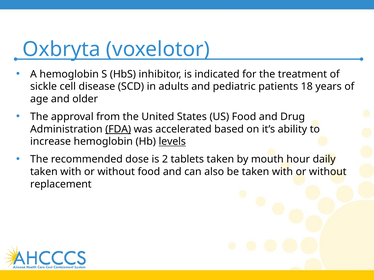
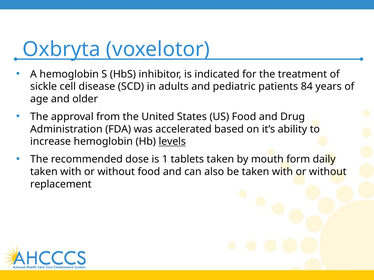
18: 18 -> 84
FDA underline: present -> none
2: 2 -> 1
hour: hour -> form
